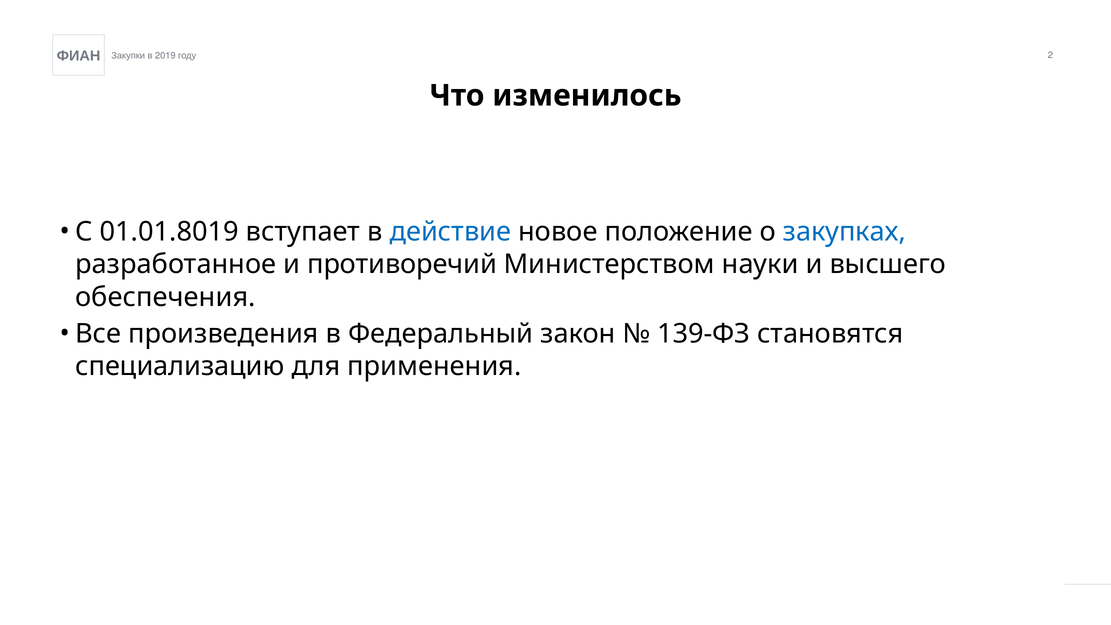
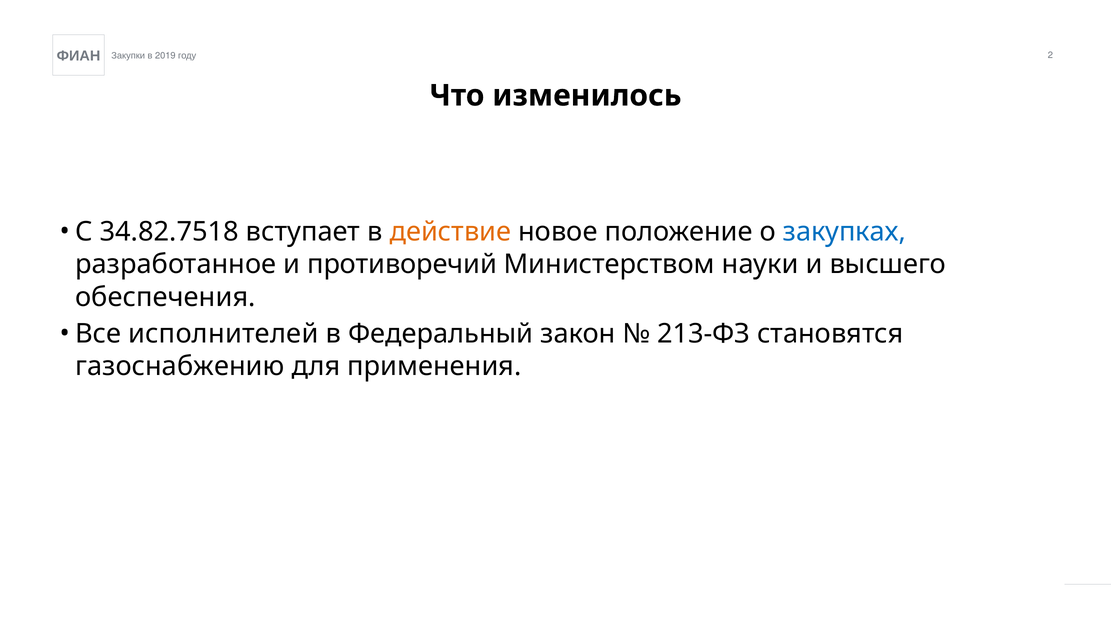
01.01.8019: 01.01.8019 -> 34.82.7518
действие colour: blue -> orange
произведения: произведения -> исполнителей
139-ФЗ: 139-ФЗ -> 213-ФЗ
специализацию: специализацию -> газоснабжению
